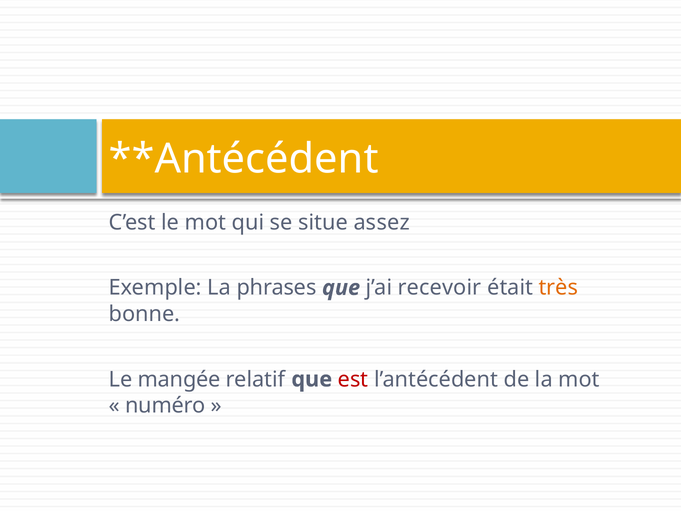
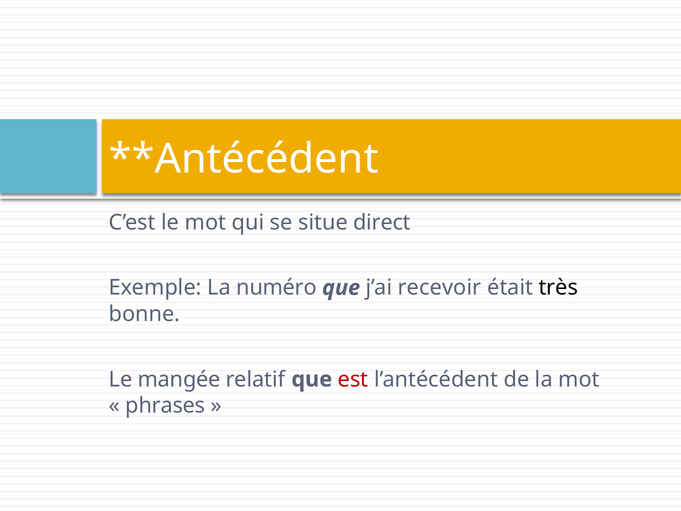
assez: assez -> direct
phrases: phrases -> numéro
très colour: orange -> black
numéro: numéro -> phrases
